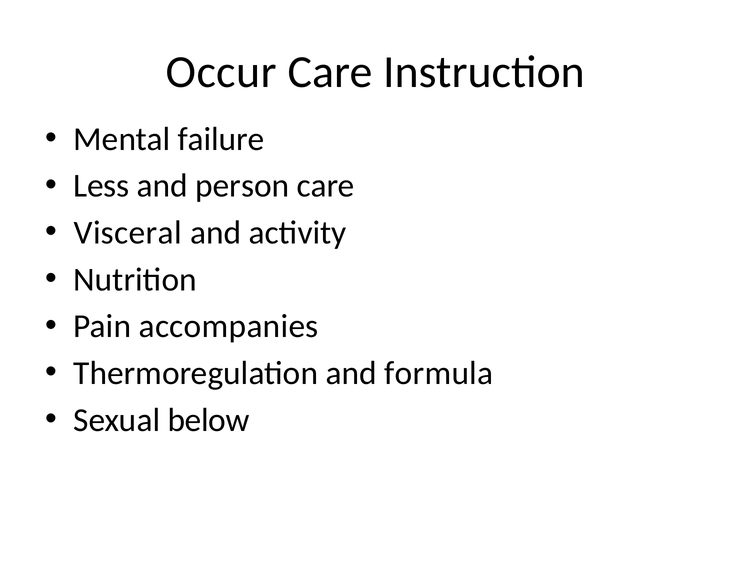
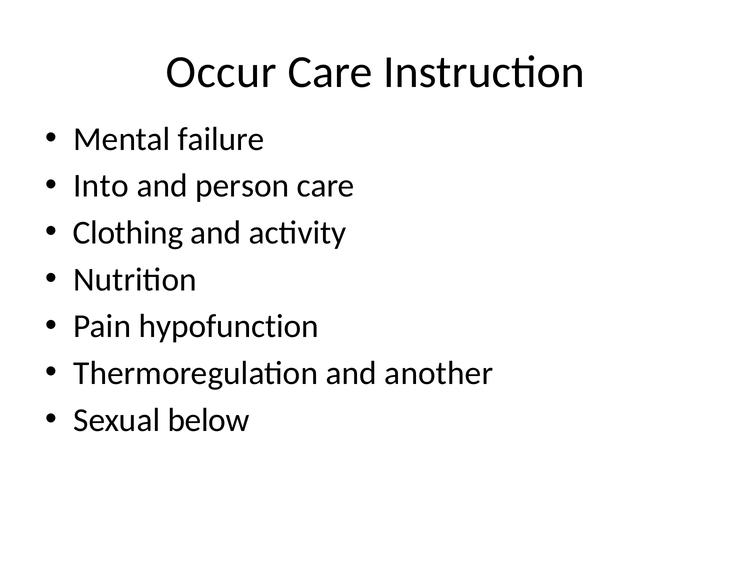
Less: Less -> Into
Visceral: Visceral -> Clothing
accompanies: accompanies -> hypofunction
formula: formula -> another
